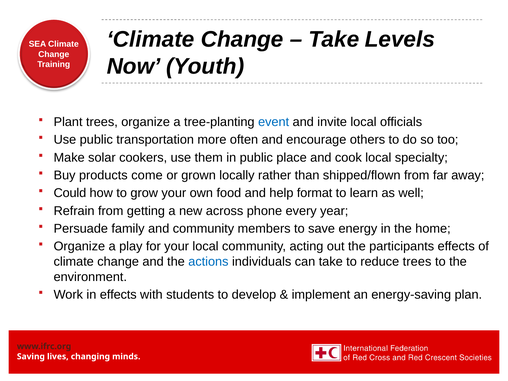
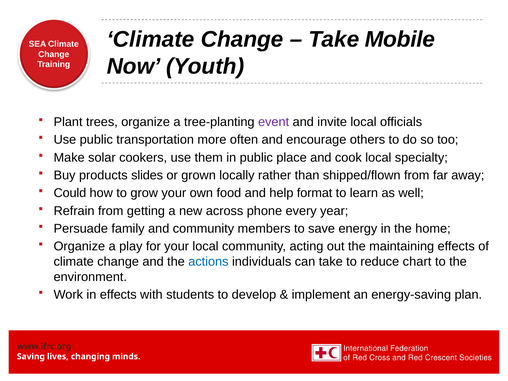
Levels: Levels -> Mobile
event colour: blue -> purple
come: come -> slides
participants: participants -> maintaining
reduce trees: trees -> chart
